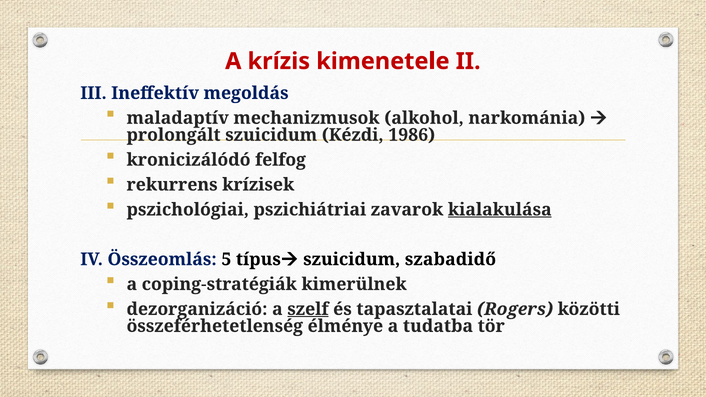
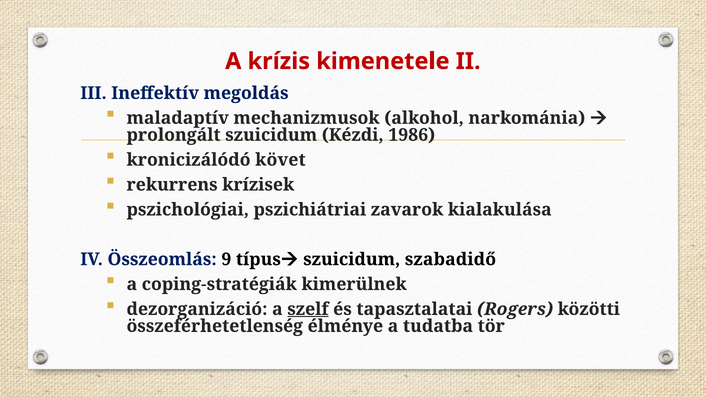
felfog: felfog -> követ
kialakulása underline: present -> none
5: 5 -> 9
